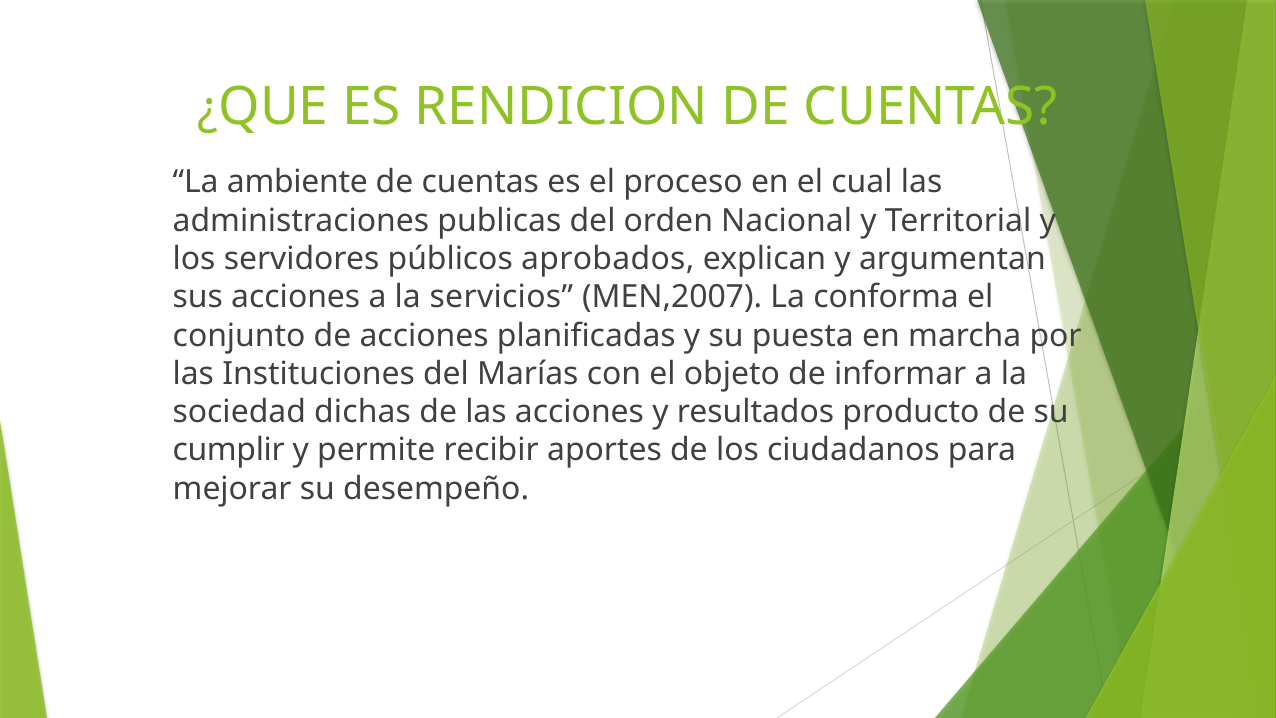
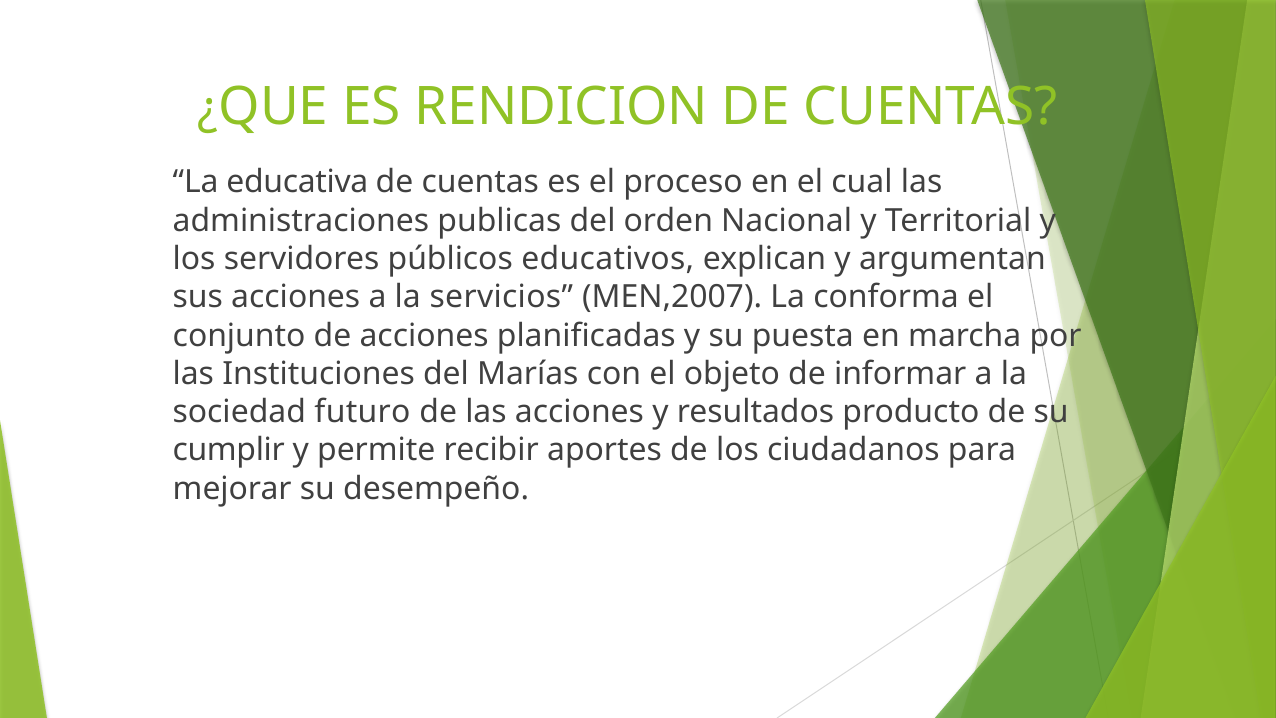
ambiente: ambiente -> educativa
aprobados: aprobados -> educativos
dichas: dichas -> futuro
